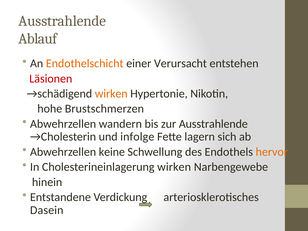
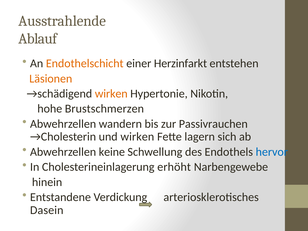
Verursacht: Verursacht -> Herzinfarkt
Läsionen colour: red -> orange
zur Ausstrahlende: Ausstrahlende -> Passivrauchen
und infolge: infolge -> wirken
hervor colour: orange -> blue
Cholesterineinlagerung wirken: wirken -> erhöht
